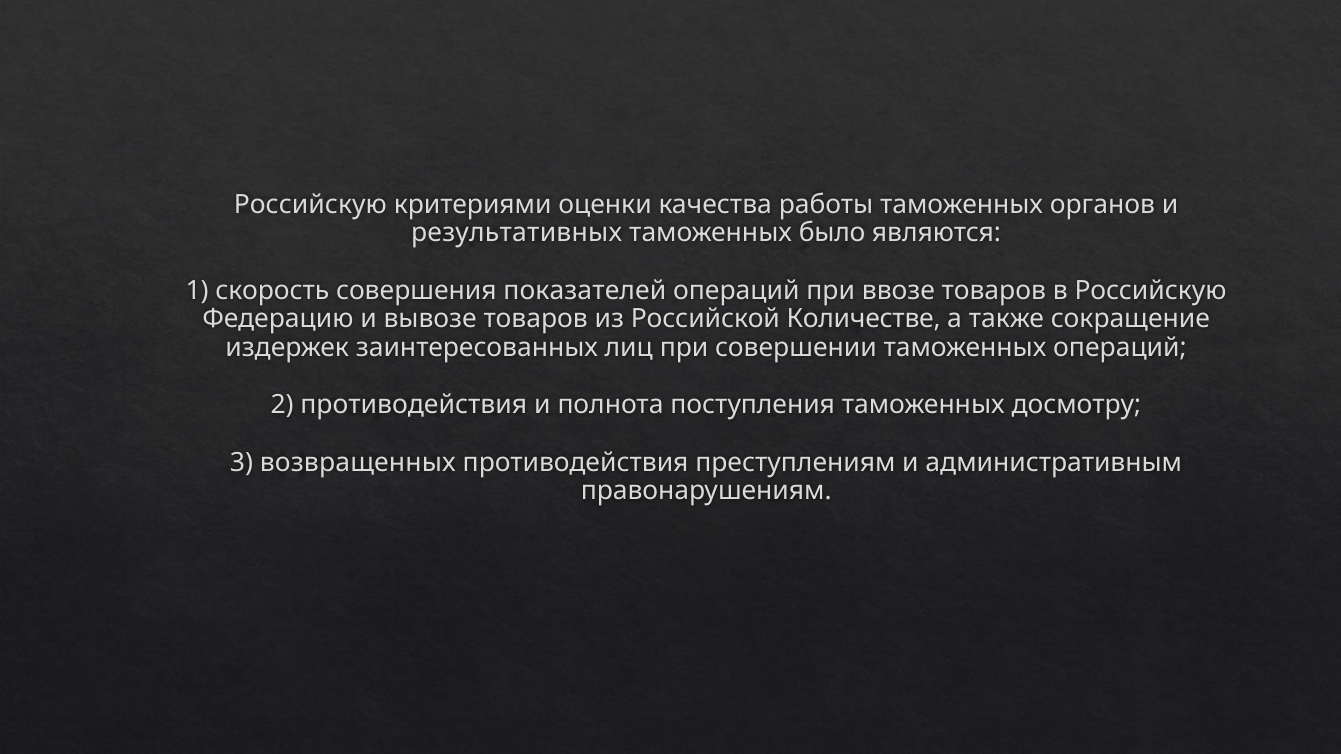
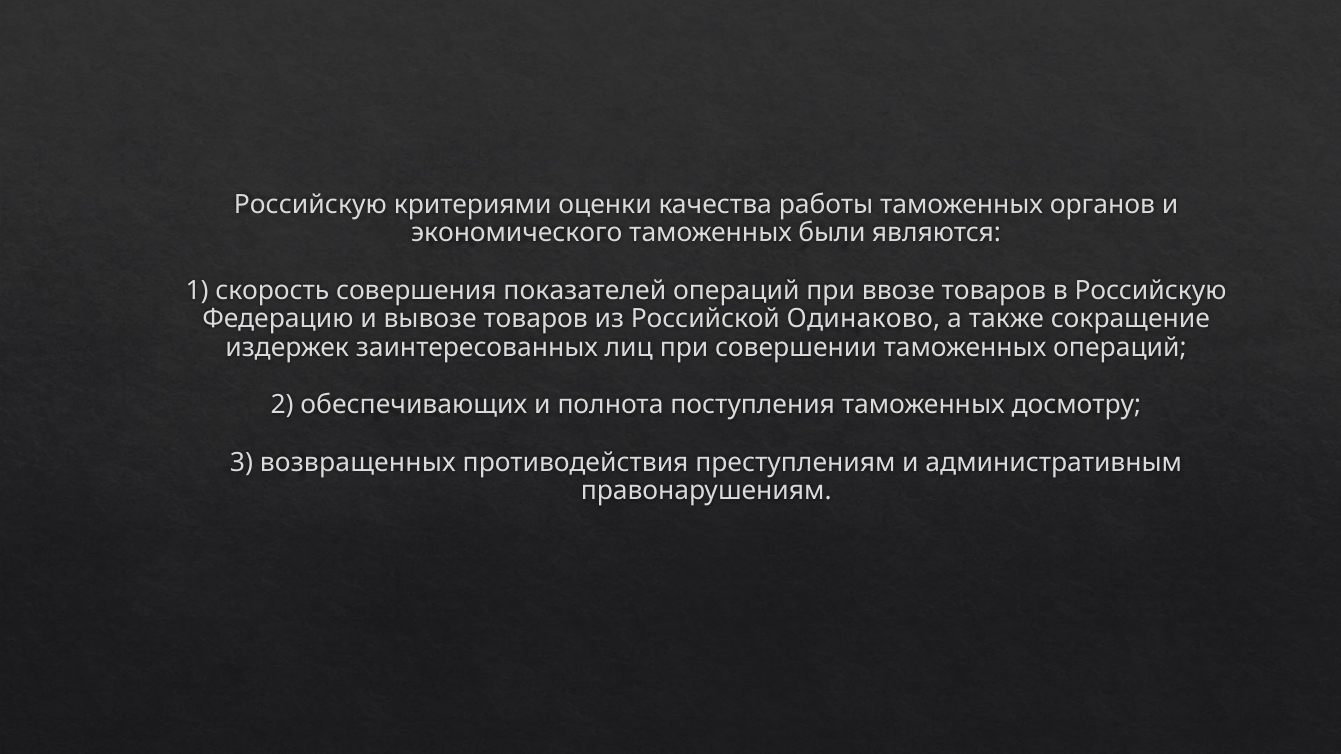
результативных: результативных -> экономического
было: было -> были
Количестве: Количестве -> Одинаково
2 противодействия: противодействия -> обеспечивающих
